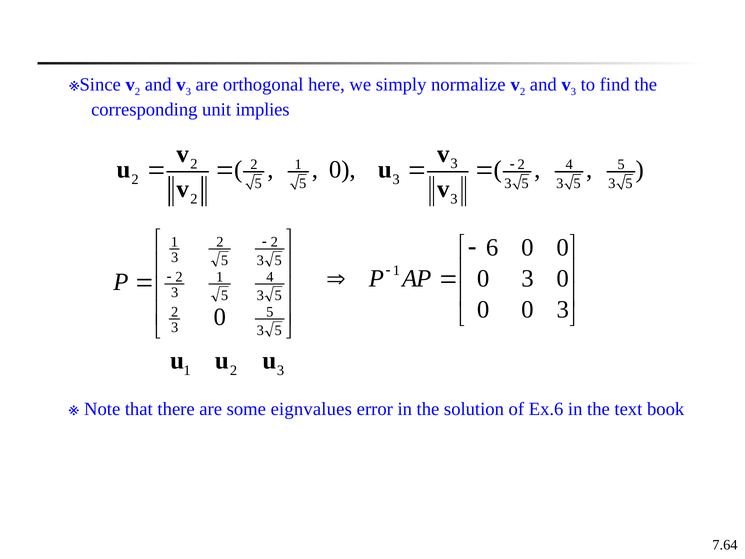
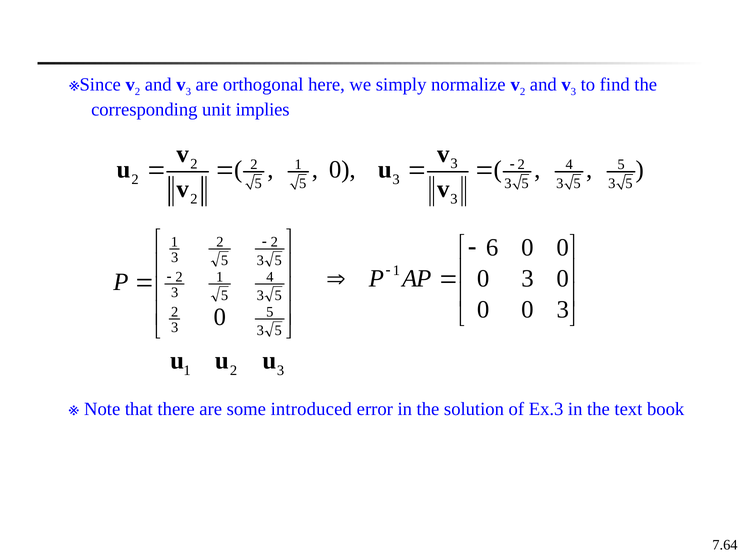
eignvalues: eignvalues -> introduced
Ex.6: Ex.6 -> Ex.3
